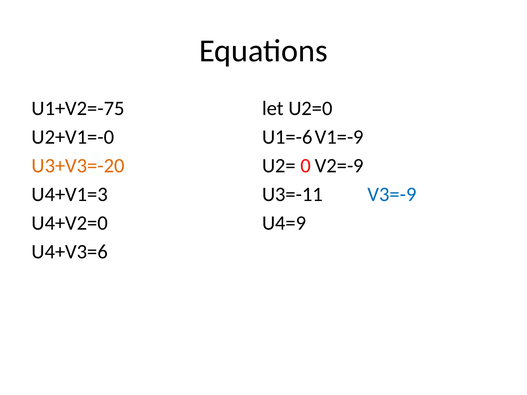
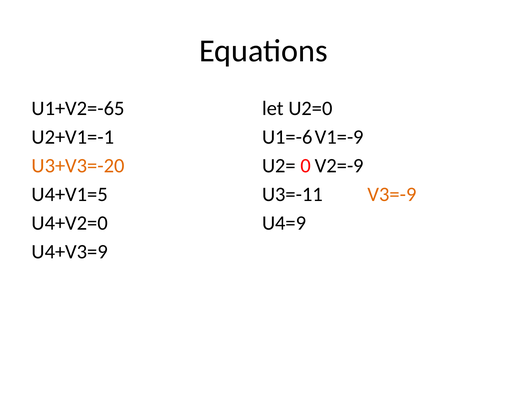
U1+V2=-75: U1+V2=-75 -> U1+V2=-65
U2+V1=-0: U2+V1=-0 -> U2+V1=-1
U4+V1=3: U4+V1=3 -> U4+V1=5
V3=-9 colour: blue -> orange
U4+V3=6: U4+V3=6 -> U4+V3=9
